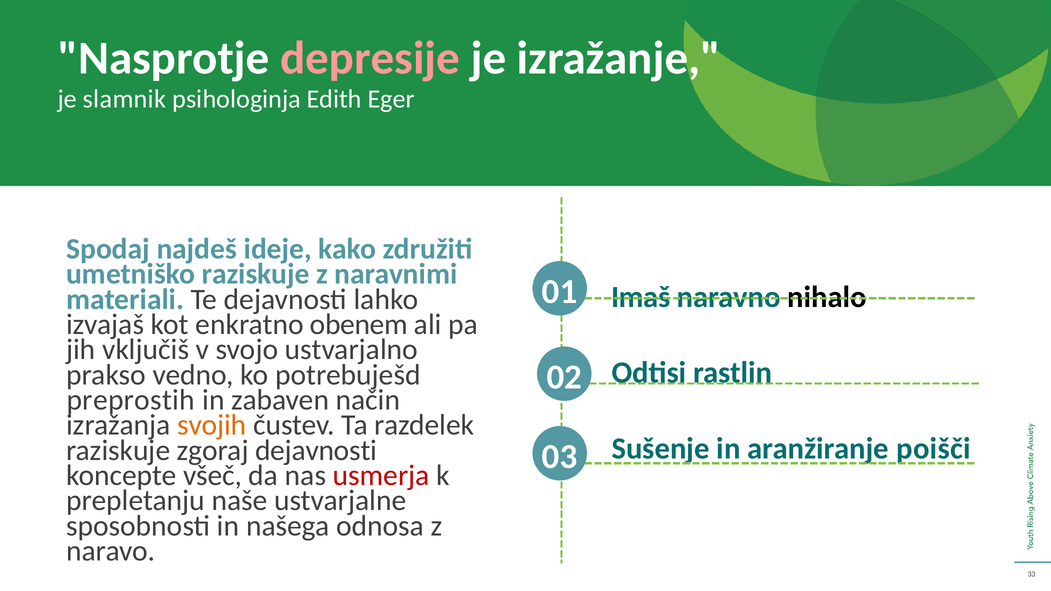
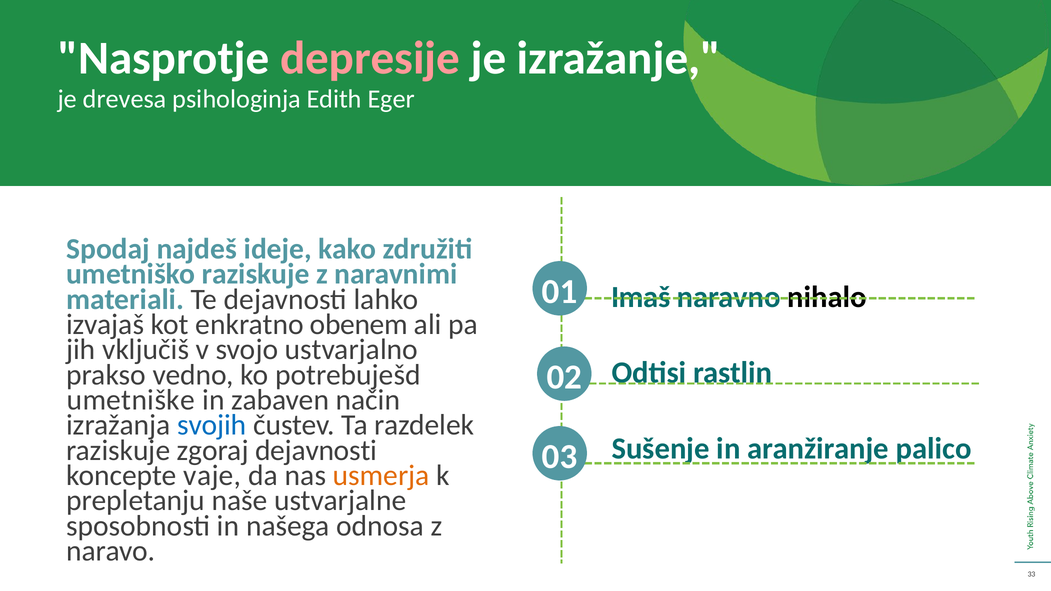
slamnik: slamnik -> drevesa
preprostih: preprostih -> umetniške
svojih colour: orange -> blue
poišči: poišči -> palico
všeč: všeč -> vaje
usmerja colour: red -> orange
